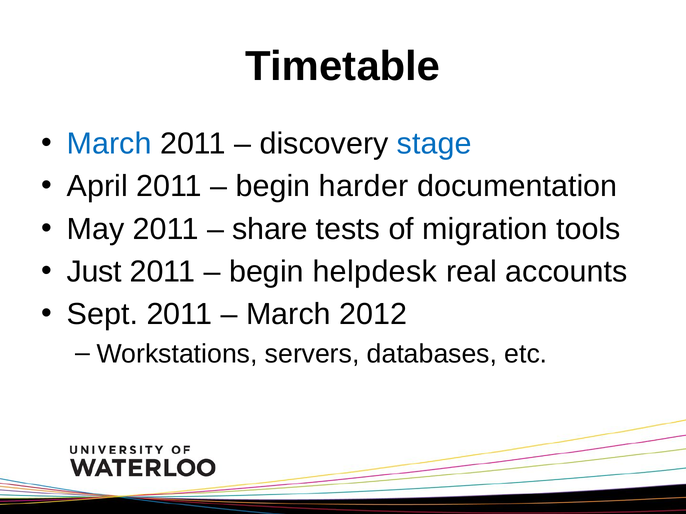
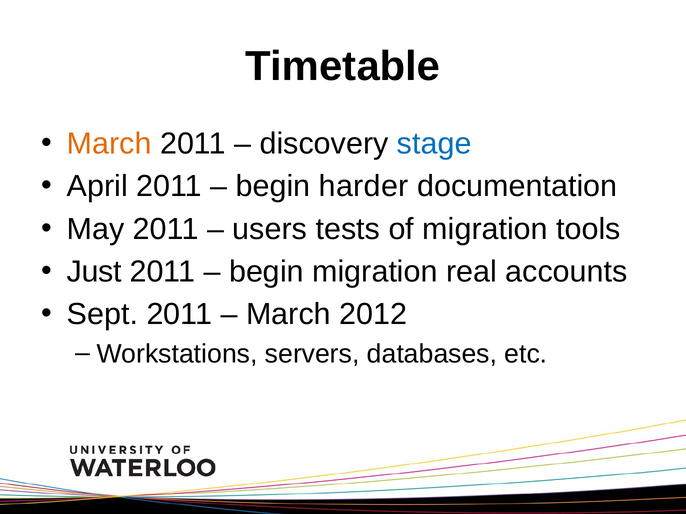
March at (109, 144) colour: blue -> orange
share: share -> users
begin helpdesk: helpdesk -> migration
